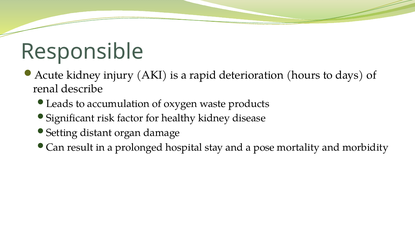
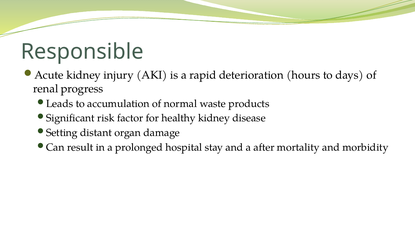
describe: describe -> progress
oxygen: oxygen -> normal
pose: pose -> after
